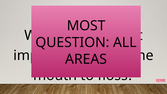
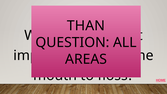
MOST at (86, 26): MOST -> THAN
